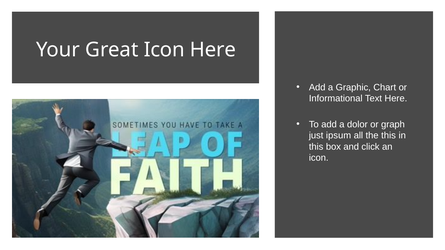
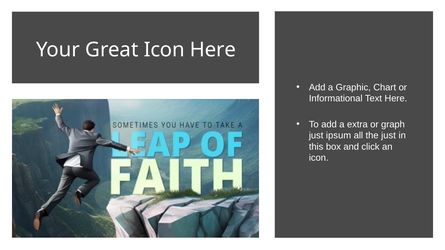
dolor: dolor -> extra
the this: this -> just
